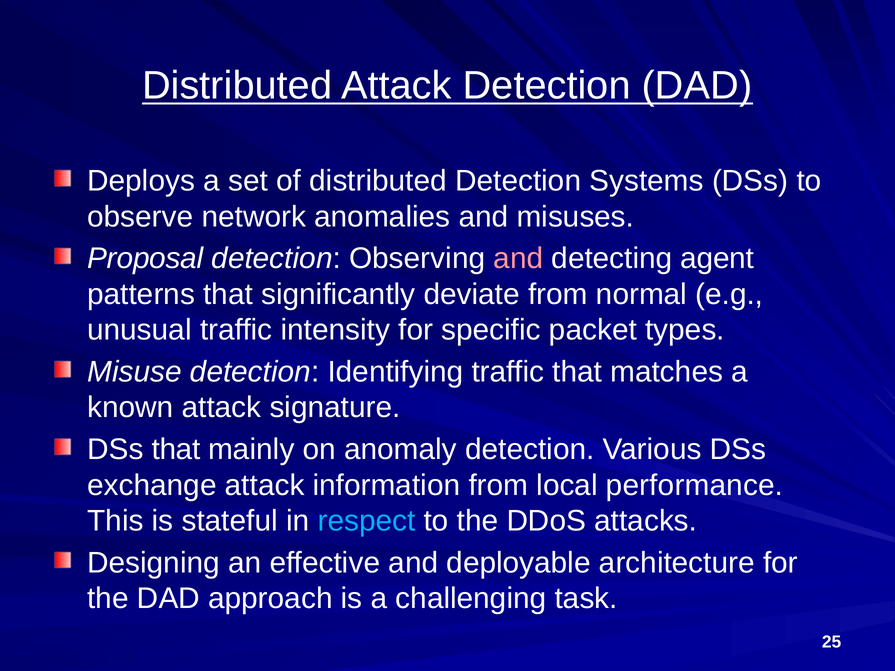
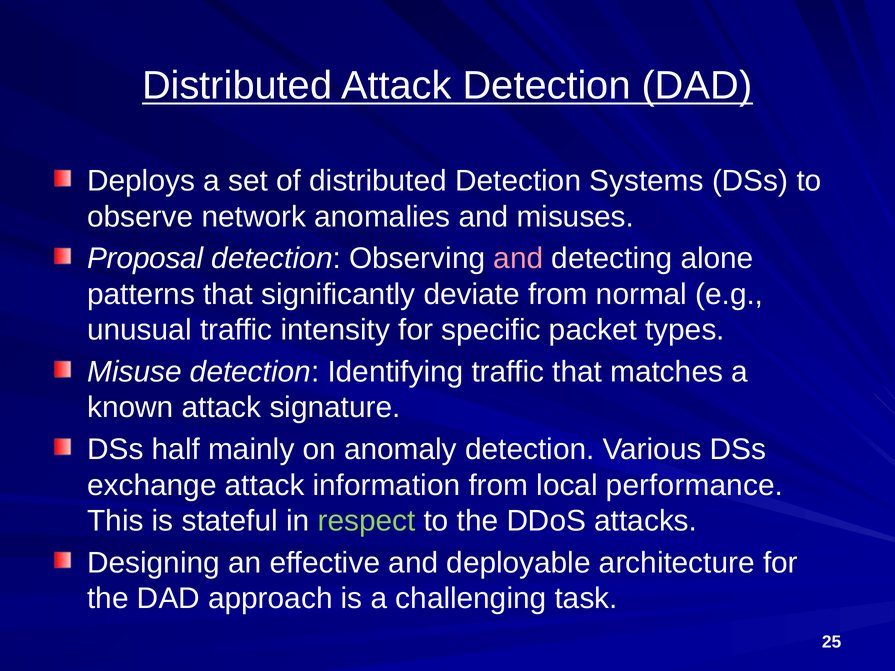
agent: agent -> alone
DSs that: that -> half
respect colour: light blue -> light green
